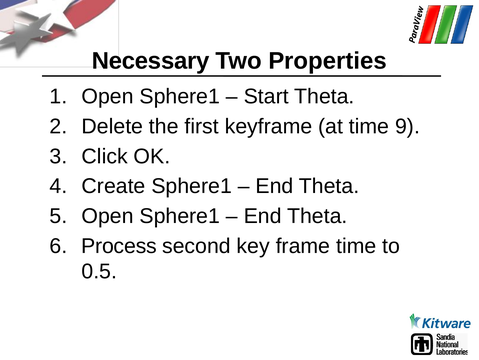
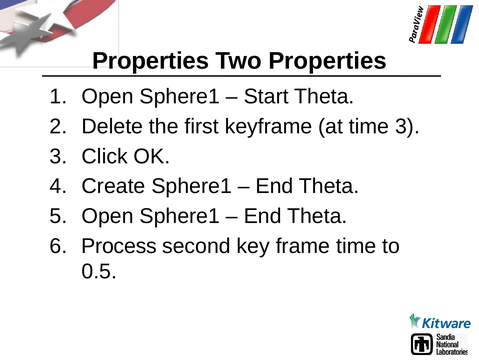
Necessary at (151, 61): Necessary -> Properties
time 9: 9 -> 3
